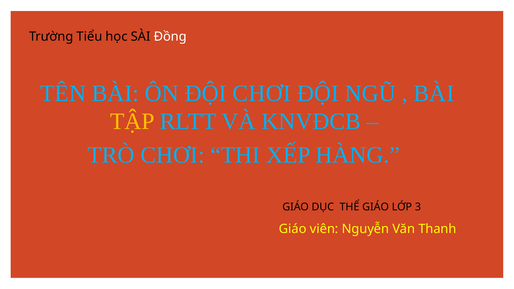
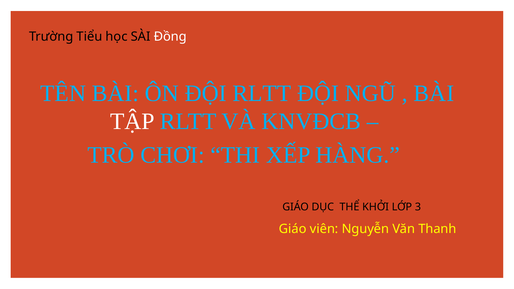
ĐỘI CHƠI: CHƠI -> RLTT
TẬP colour: yellow -> white
THỂ GIÁO: GIÁO -> KHỞI
